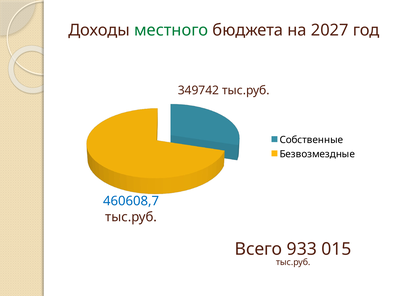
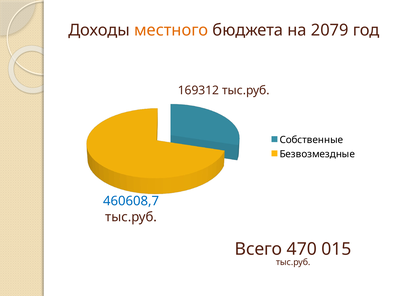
местного colour: green -> orange
2027: 2027 -> 2079
349742: 349742 -> 169312
933: 933 -> 470
